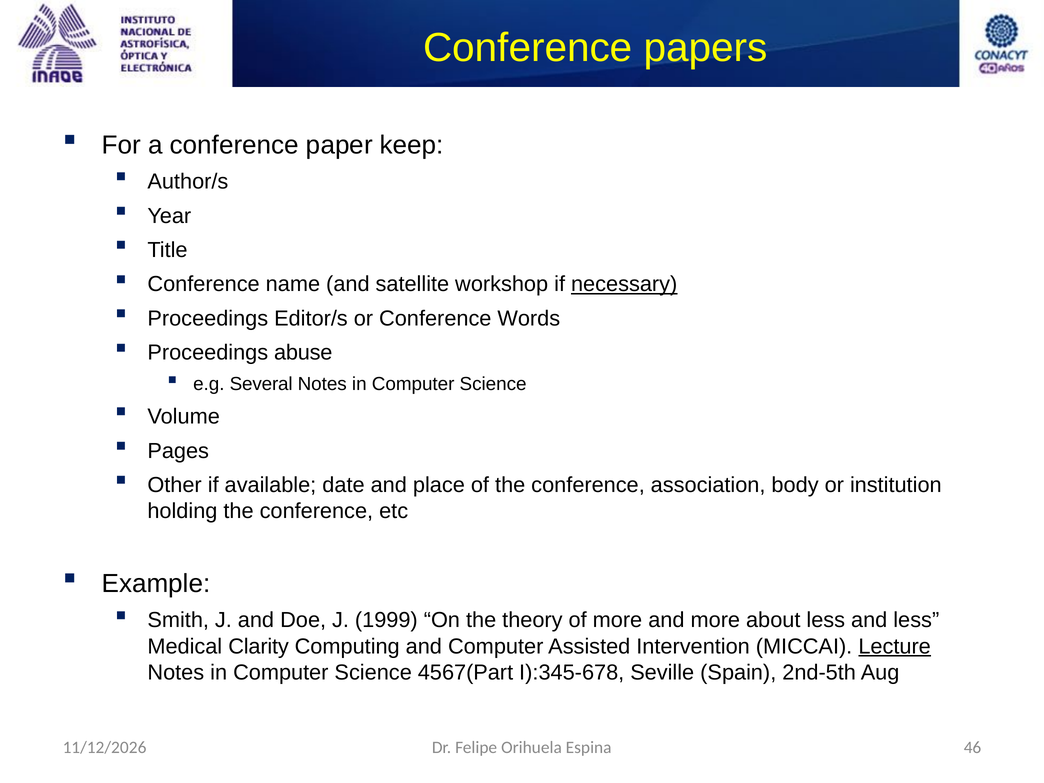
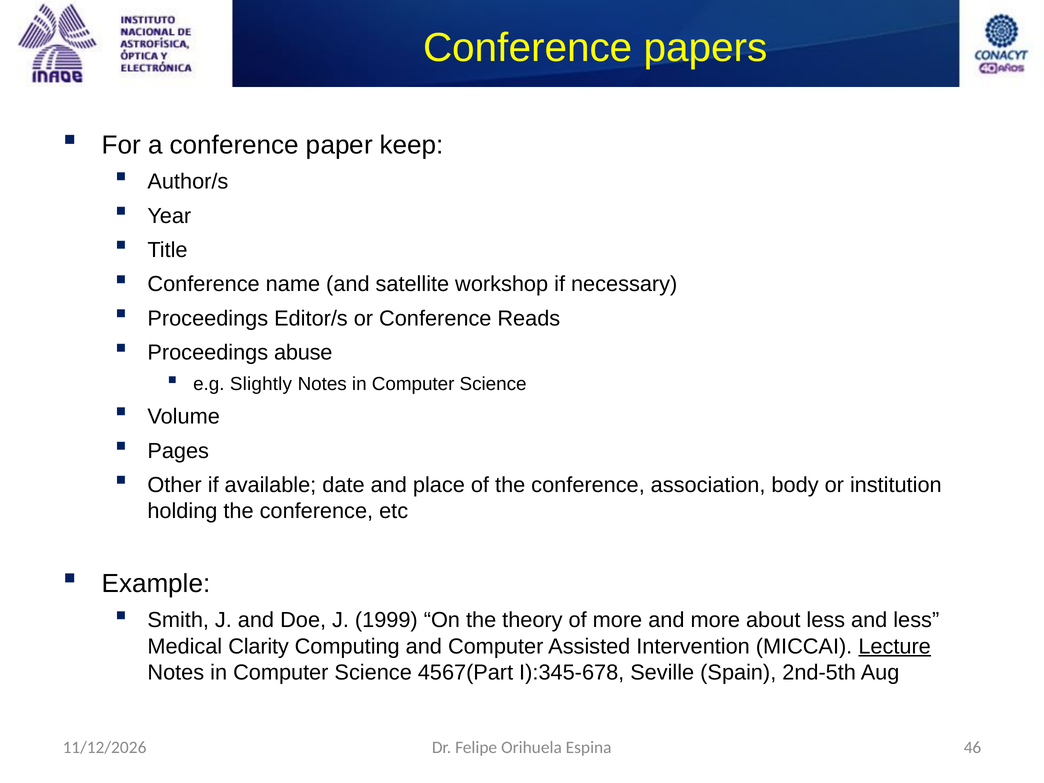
necessary underline: present -> none
Words: Words -> Reads
Several: Several -> Slightly
